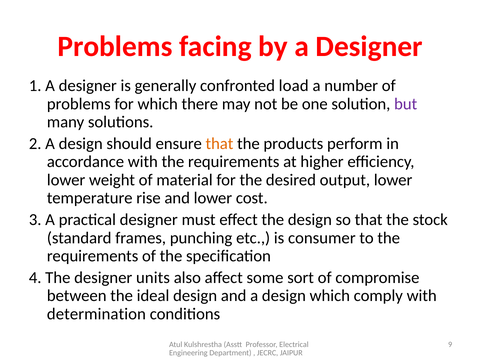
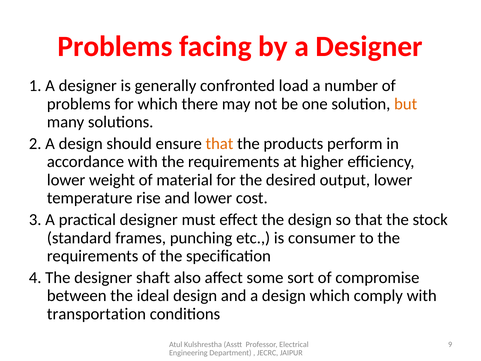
but colour: purple -> orange
units: units -> shaft
determination: determination -> transportation
